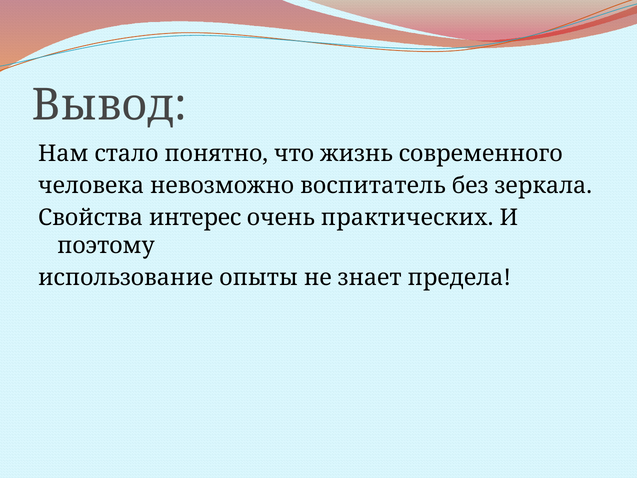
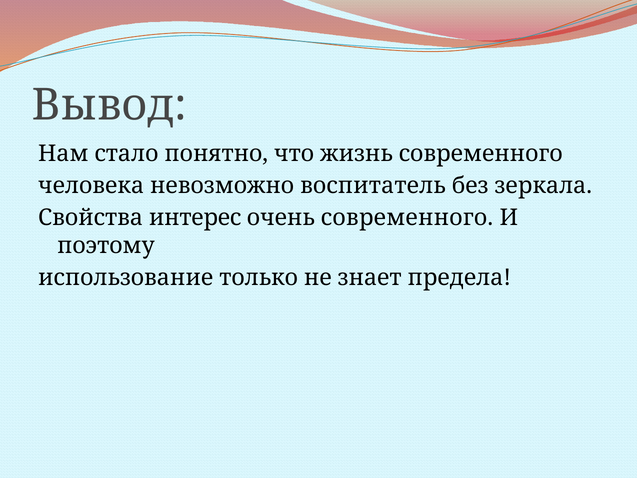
очень практических: практических -> современного
опыты: опыты -> только
